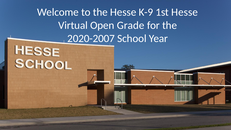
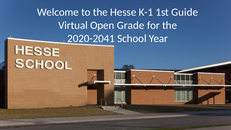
K-9: K-9 -> K-1
1st Hesse: Hesse -> Guide
2020-2007: 2020-2007 -> 2020-2041
